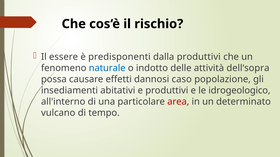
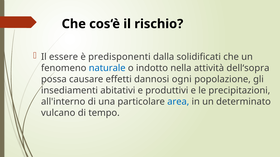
dalla produttivi: produttivi -> solidificati
delle: delle -> nella
caso: caso -> ogni
idrogeologico: idrogeologico -> precipitazioni
area colour: red -> blue
